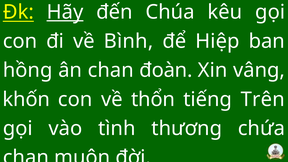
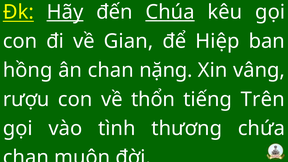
Chúa underline: none -> present
Bình: Bình -> Gian
đoàn: đoàn -> nặng
khốn: khốn -> rượu
